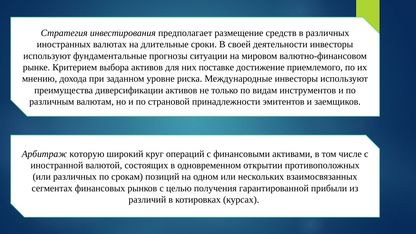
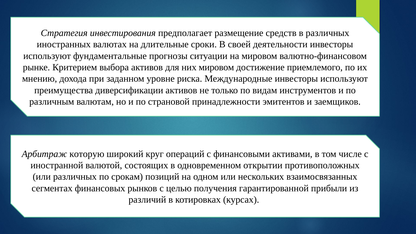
них поставке: поставке -> мировом
